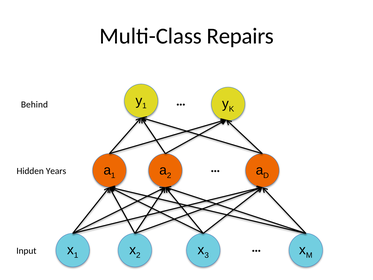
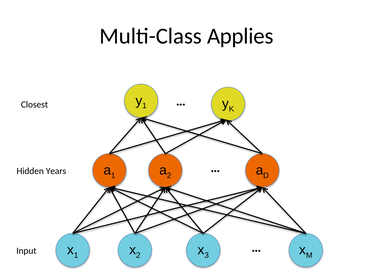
Repairs: Repairs -> Applies
Behind: Behind -> Closest
